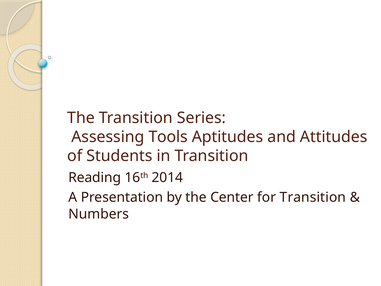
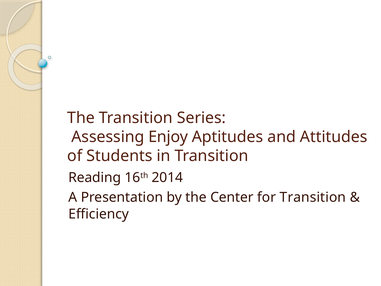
Tools: Tools -> Enjoy
Numbers: Numbers -> Efficiency
